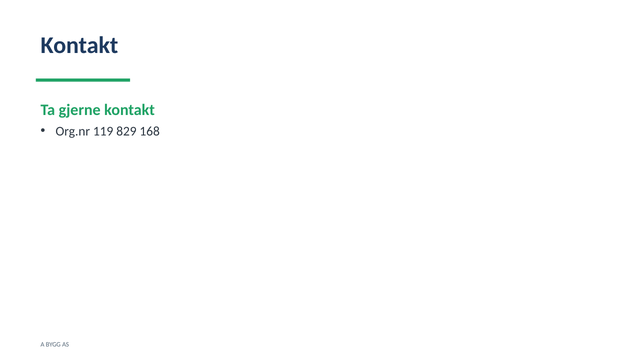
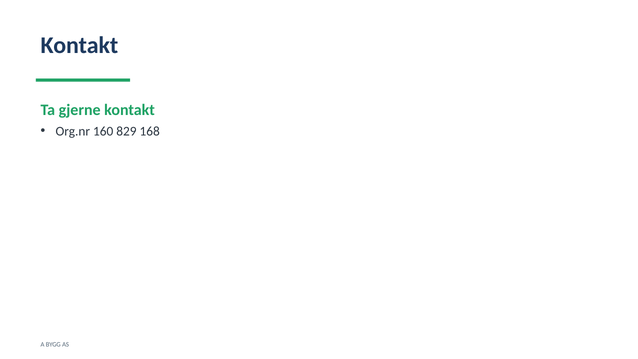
119: 119 -> 160
